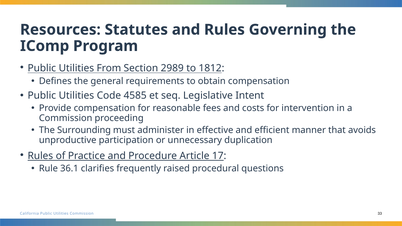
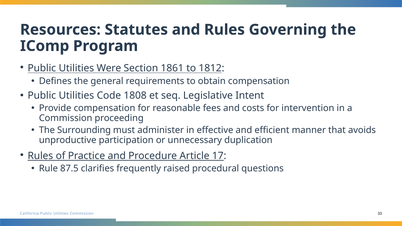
From: From -> Were
2989: 2989 -> 1861
4585: 4585 -> 1808
36.1: 36.1 -> 87.5
